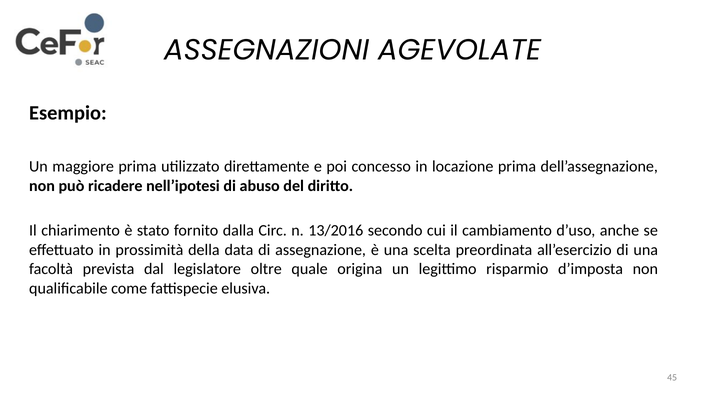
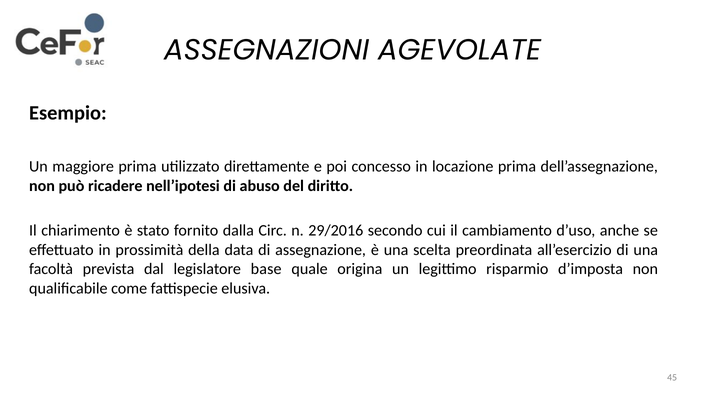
13/2016: 13/2016 -> 29/2016
oltre: oltre -> base
